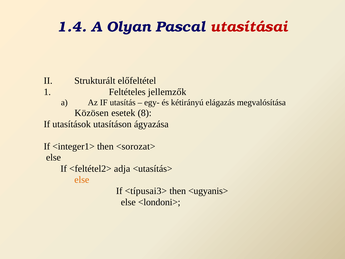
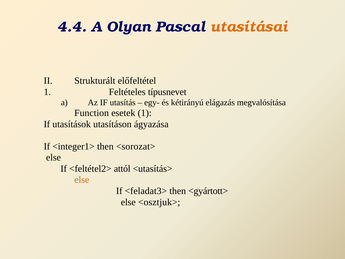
1.4: 1.4 -> 4.4
utasításai colour: red -> orange
jellemzők: jellemzők -> típusnevet
Közösen: Közösen -> Function
esetek 8: 8 -> 1
adja: adja -> attól
<típusai3>: <típusai3> -> <feladat3>
<ugyanis>: <ugyanis> -> <gyártott>
<londoni>: <londoni> -> <osztjuk>
